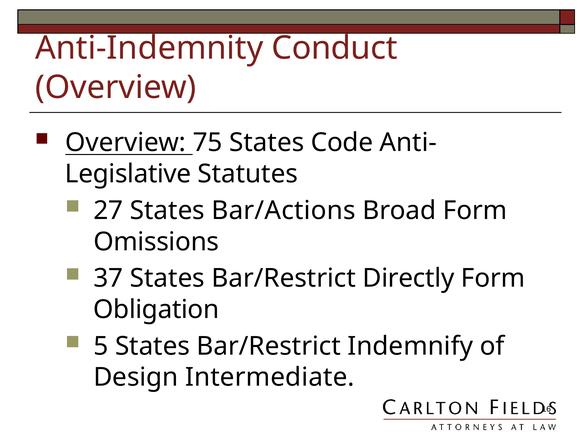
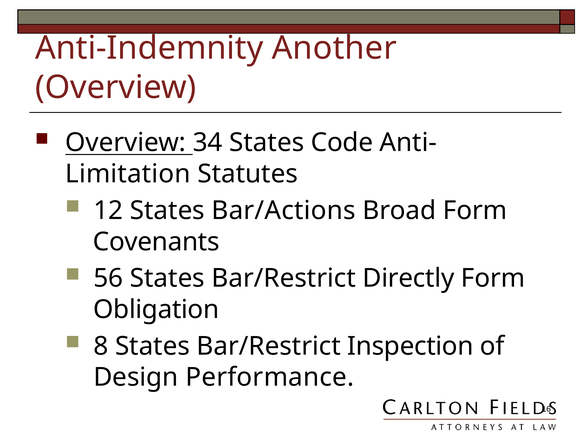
Conduct: Conduct -> Another
75: 75 -> 34
Legislative: Legislative -> Limitation
27: 27 -> 12
Omissions: Omissions -> Covenants
37: 37 -> 56
5: 5 -> 8
Indemnify: Indemnify -> Inspection
Intermediate: Intermediate -> Performance
